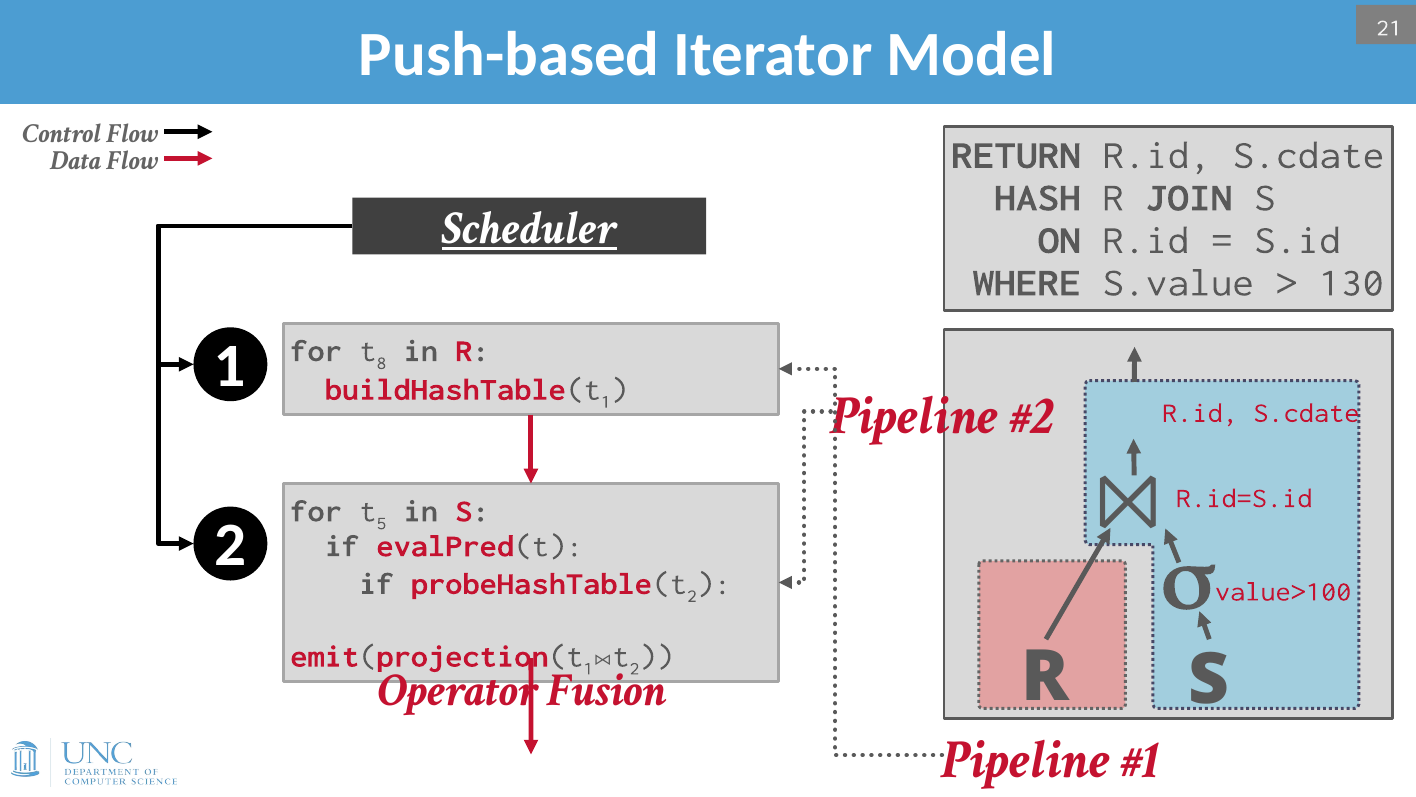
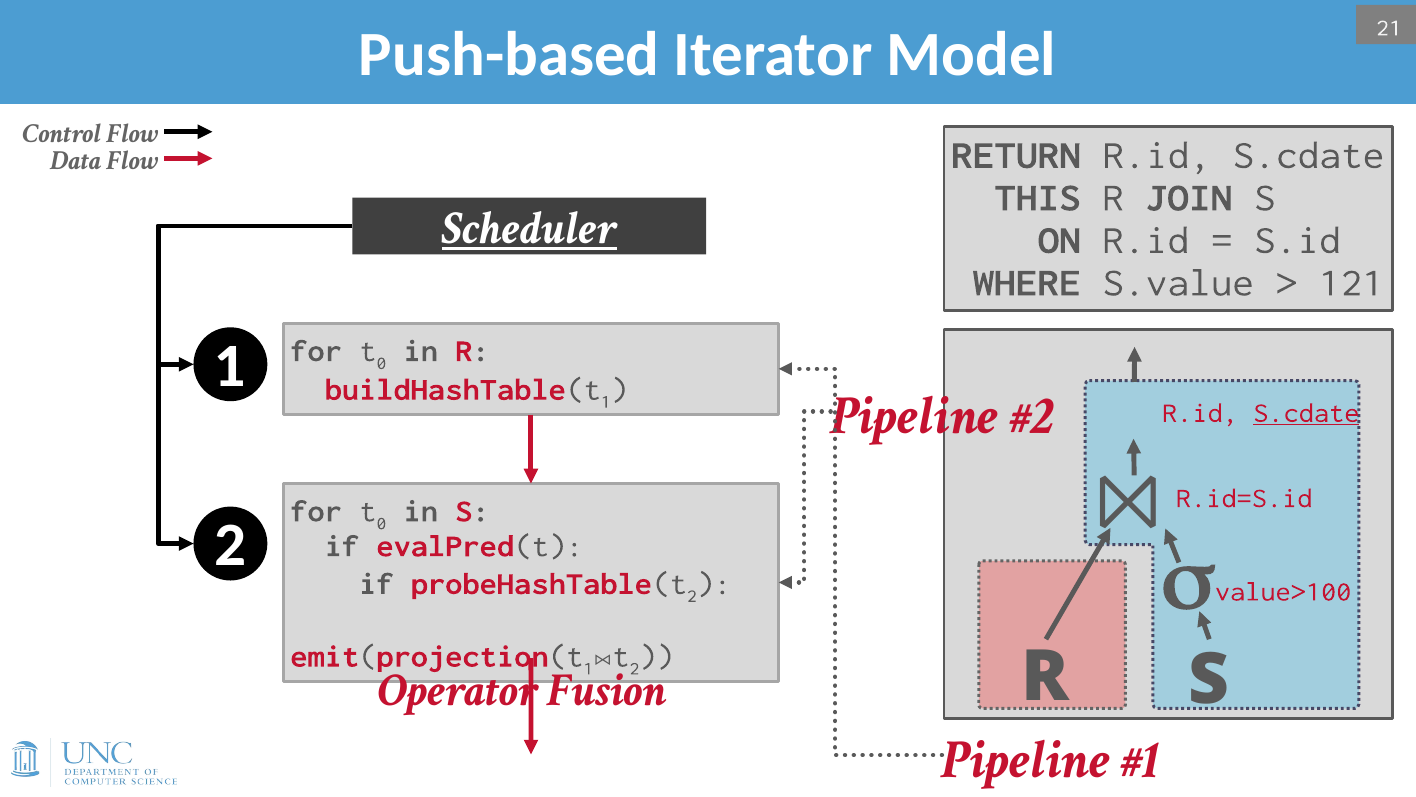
HASH: HASH -> THIS
130: 130 -> 121
8 at (381, 363): 8 -> 0
S.cdate at (1306, 412) underline: none -> present
5 at (381, 523): 5 -> 0
